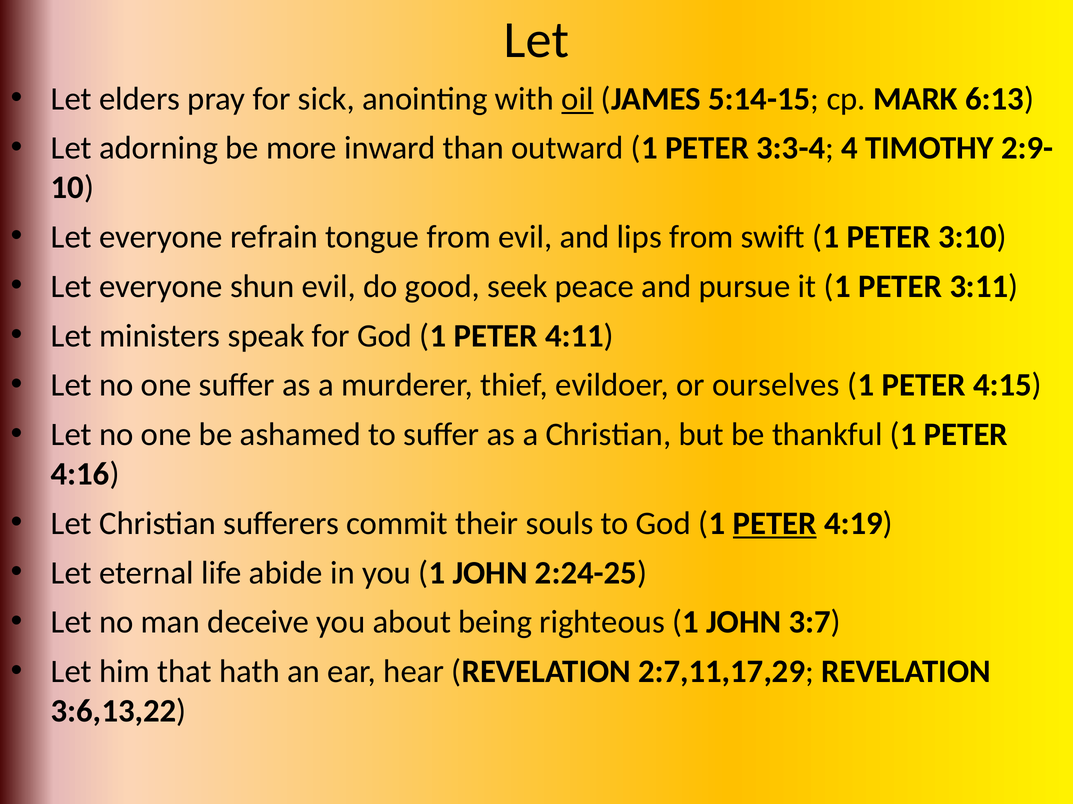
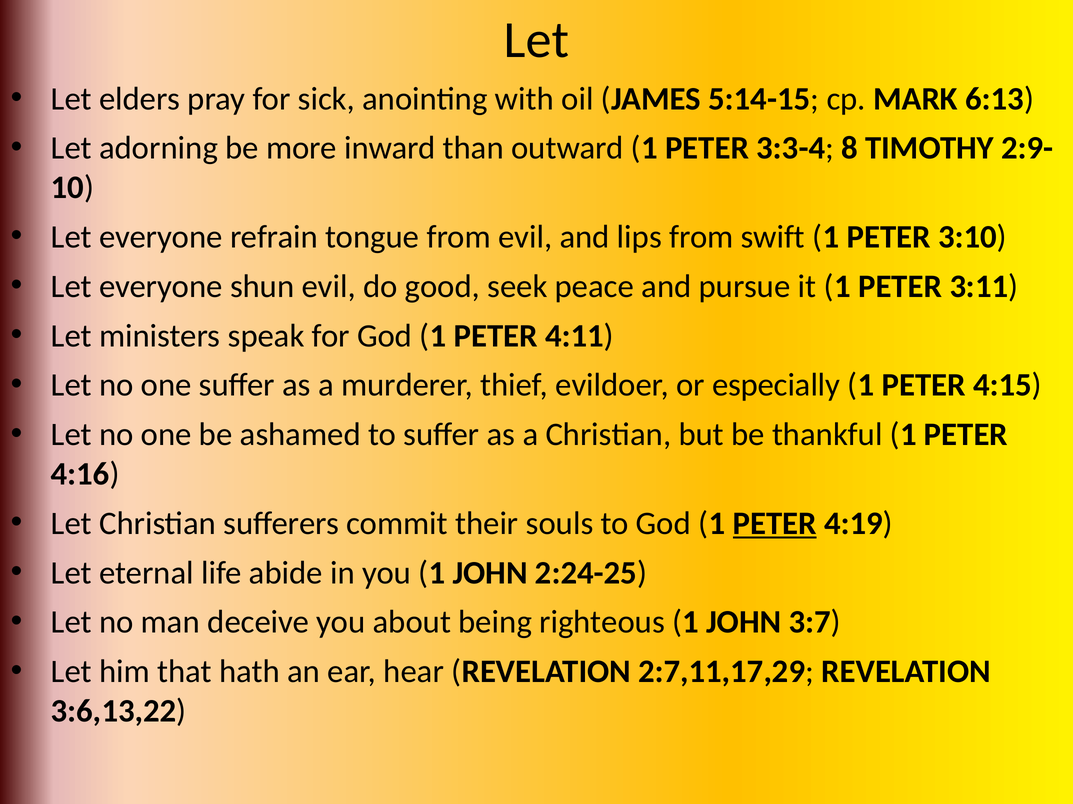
oil underline: present -> none
4: 4 -> 8
ourselves: ourselves -> especially
